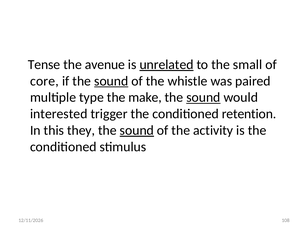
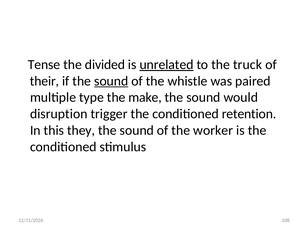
avenue: avenue -> divided
small: small -> truck
core: core -> their
sound at (203, 97) underline: present -> none
interested: interested -> disruption
sound at (137, 130) underline: present -> none
activity: activity -> worker
